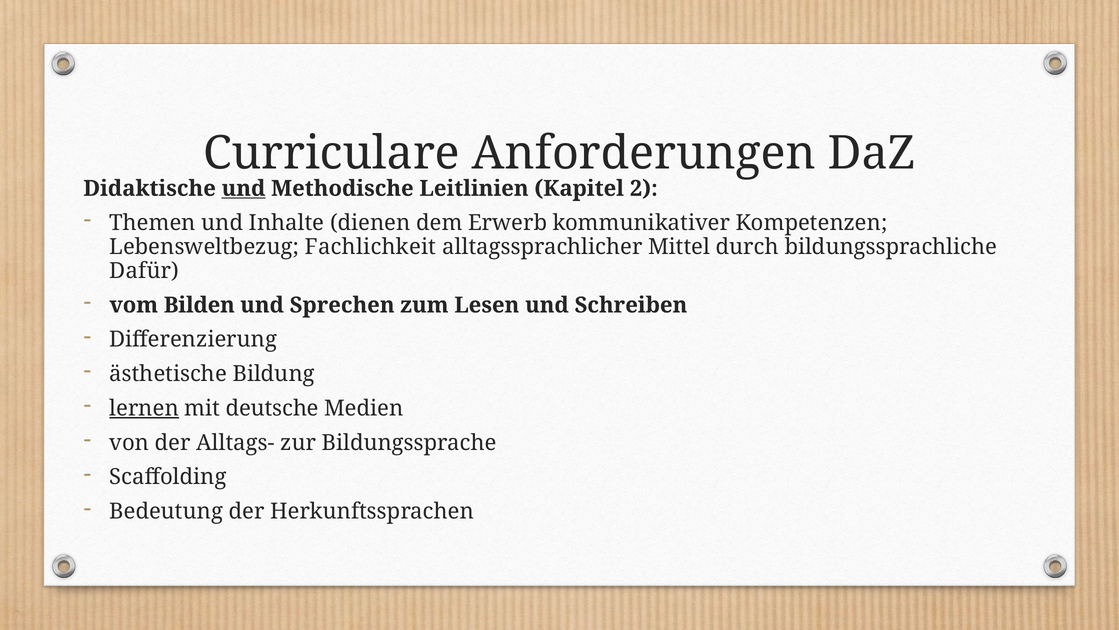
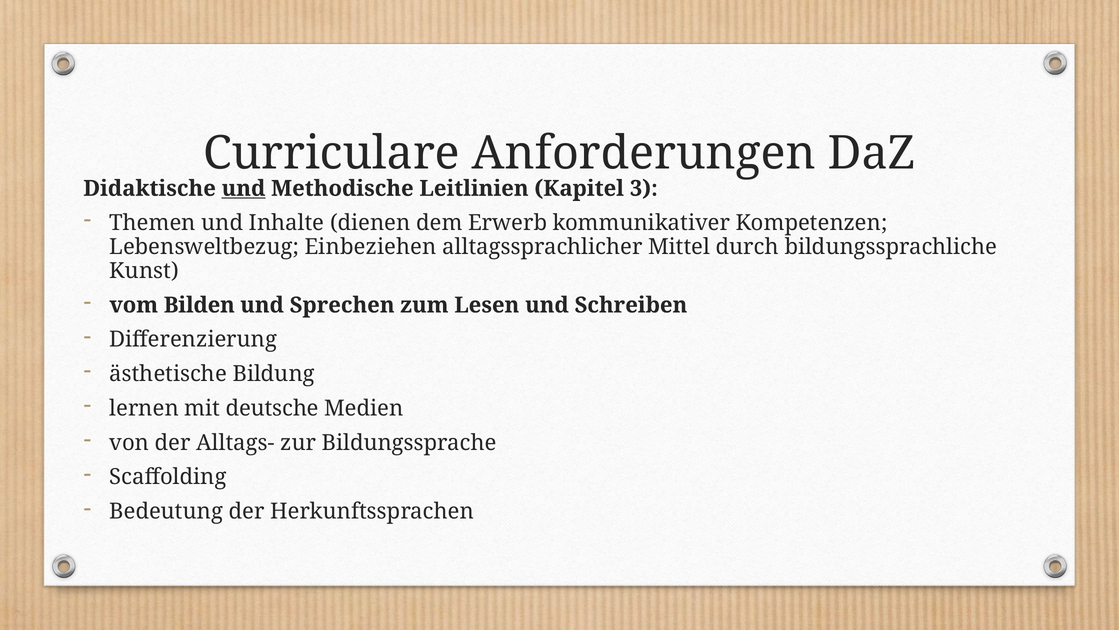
2: 2 -> 3
Fachlichkeit: Fachlichkeit -> Einbeziehen
Dafür: Dafür -> Kunst
lernen underline: present -> none
